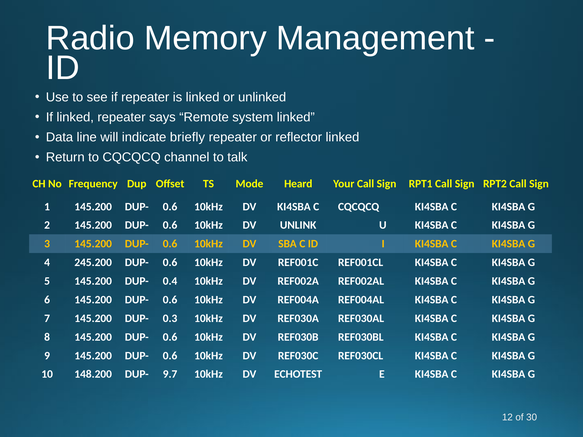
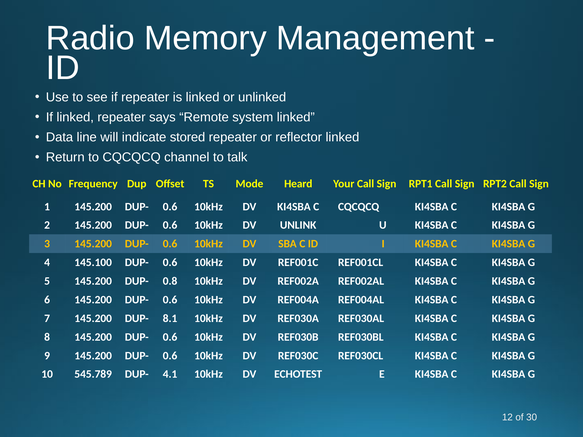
briefly: briefly -> stored
245.200: 245.200 -> 145.100
0.4: 0.4 -> 0.8
0.3: 0.3 -> 8.1
148.200: 148.200 -> 545.789
9.7: 9.7 -> 4.1
